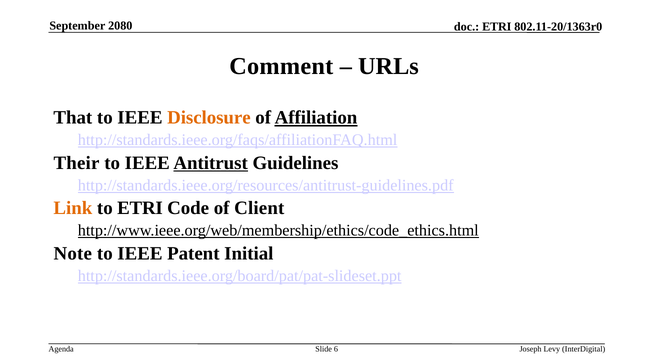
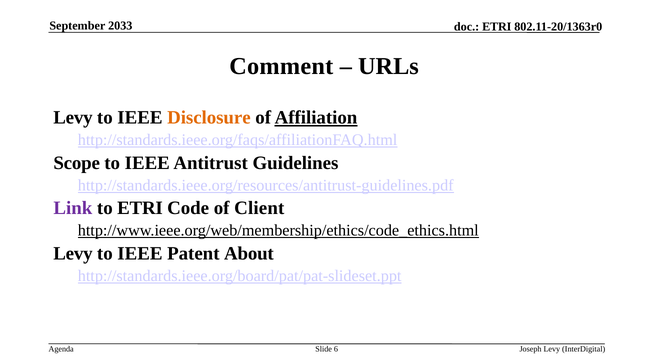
2080: 2080 -> 2033
That at (73, 118): That -> Levy
Their: Their -> Scope
Antitrust underline: present -> none
Link colour: orange -> purple
Note at (73, 254): Note -> Levy
Initial: Initial -> About
